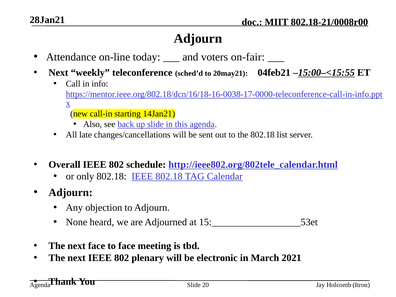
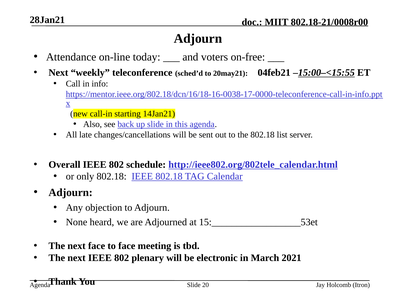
on-fair: on-fair -> on-free
